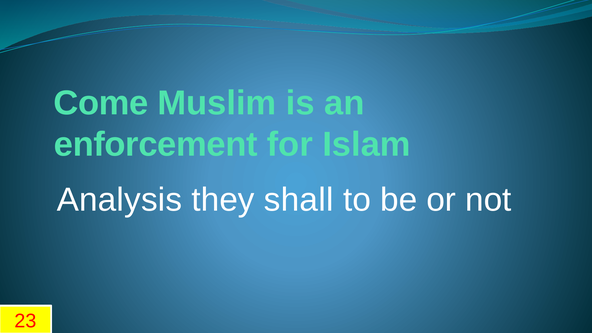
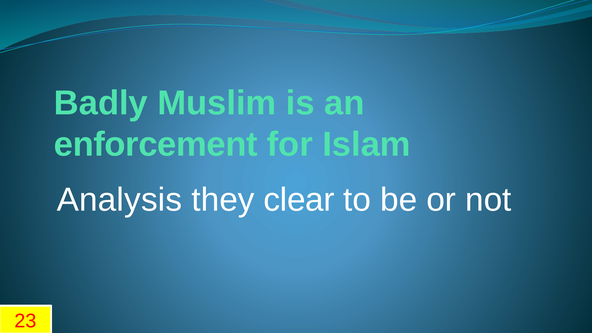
Come: Come -> Badly
shall: shall -> clear
